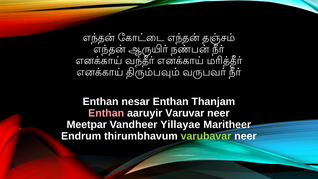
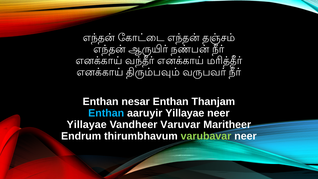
Enthan at (106, 113) colour: pink -> light blue
aaruyir Varuvar: Varuvar -> Yillayae
Meetpar at (87, 124): Meetpar -> Yillayae
Yillayae: Yillayae -> Varuvar
